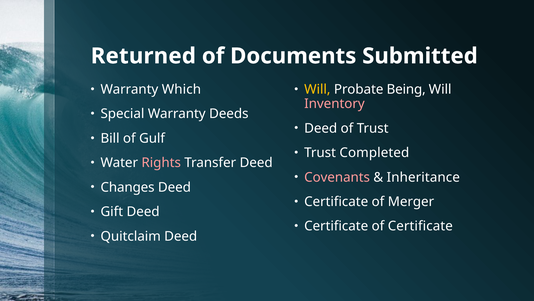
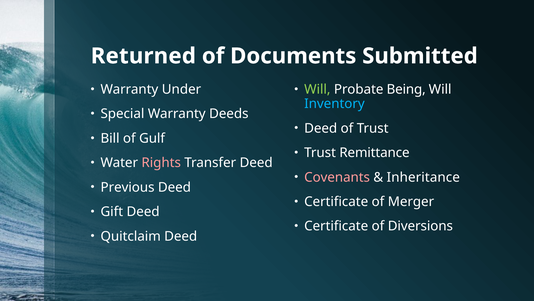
Which: Which -> Under
Will at (317, 89) colour: yellow -> light green
Inventory colour: pink -> light blue
Completed: Completed -> Remittance
Changes: Changes -> Previous
of Certificate: Certificate -> Diversions
